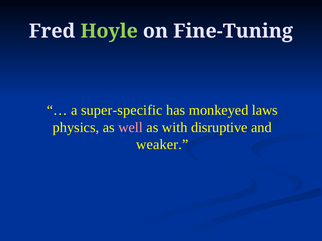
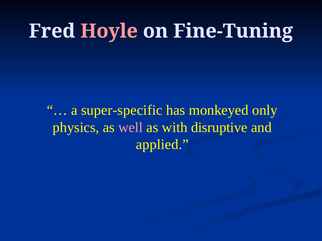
Hoyle colour: light green -> pink
laws: laws -> only
weaker: weaker -> applied
